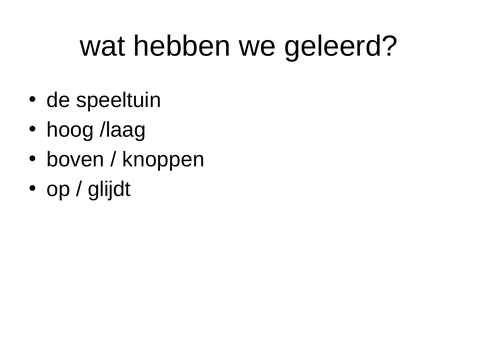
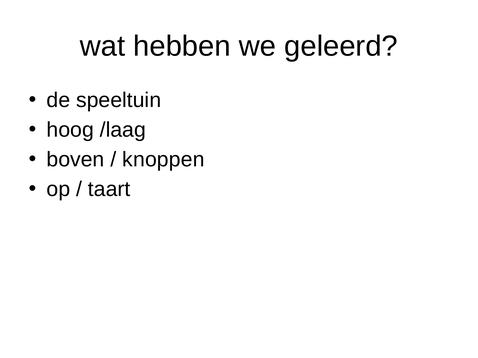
glijdt: glijdt -> taart
